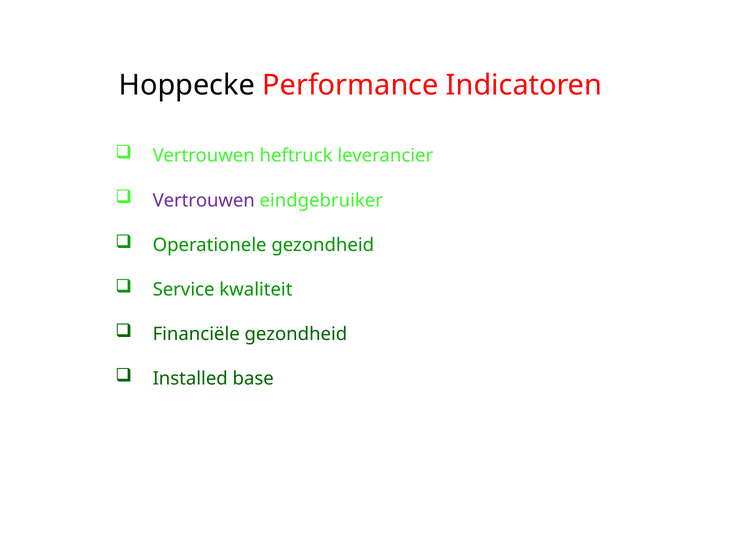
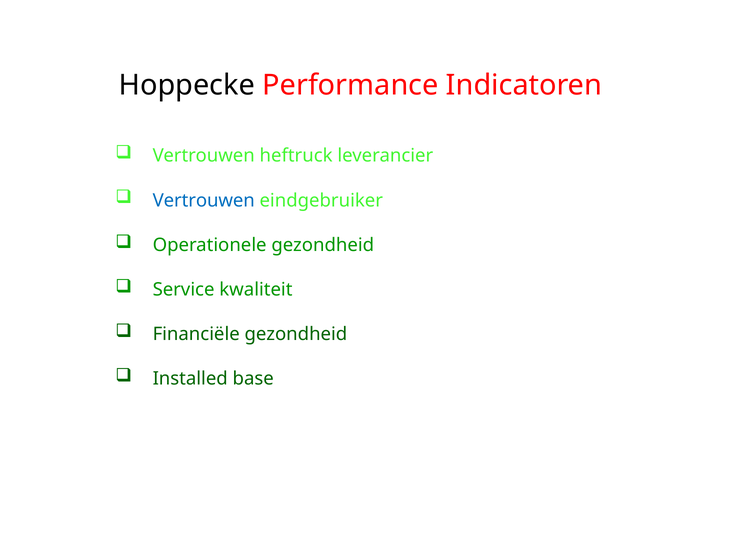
Vertrouwen at (204, 200) colour: purple -> blue
